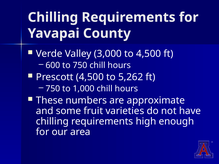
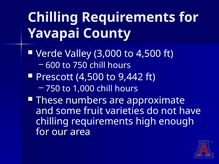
5,262: 5,262 -> 9,442
